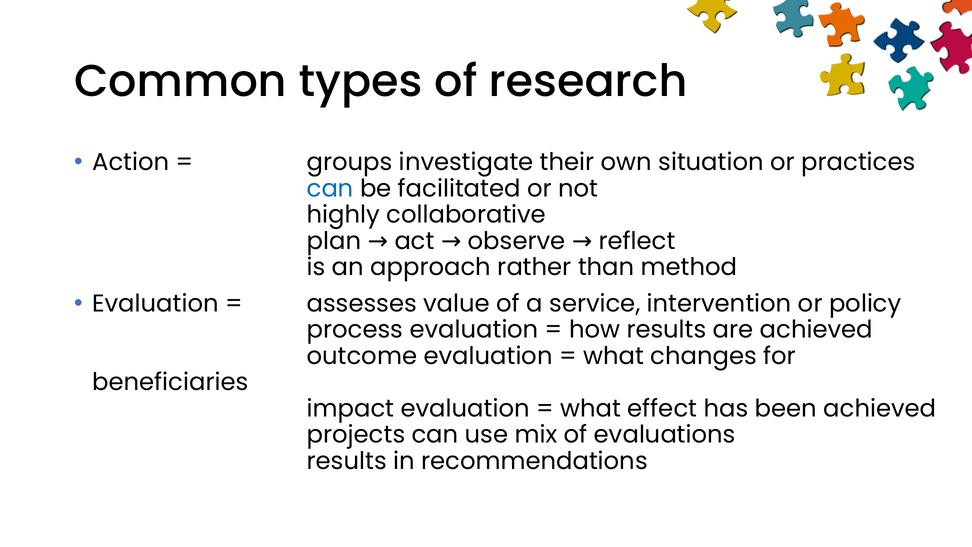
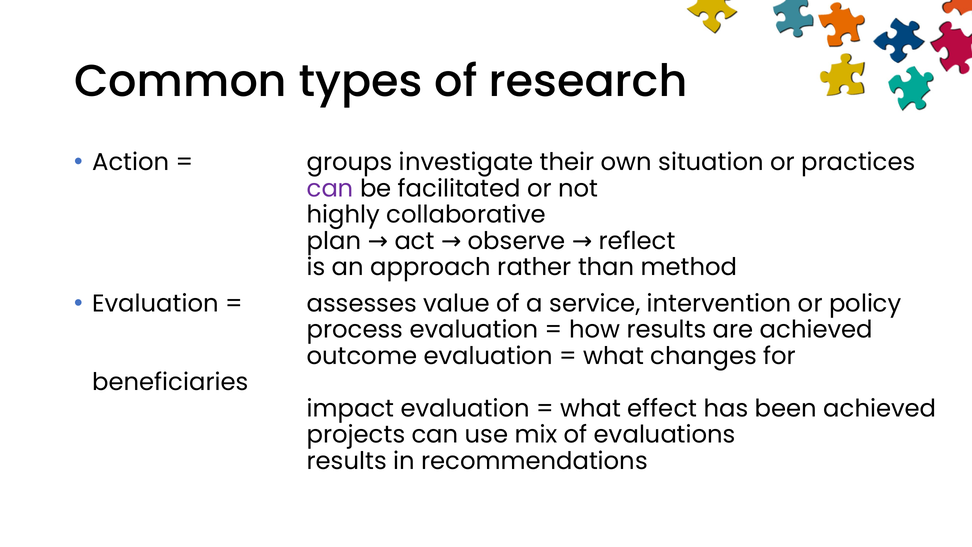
can at (330, 188) colour: blue -> purple
